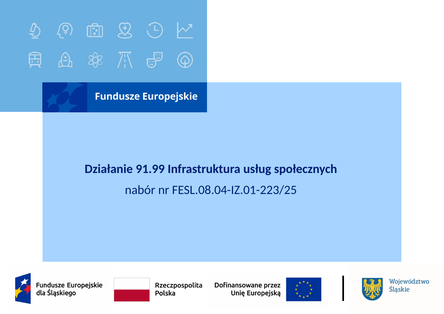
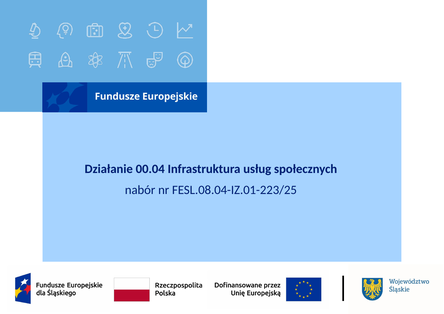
91.99: 91.99 -> 00.04
